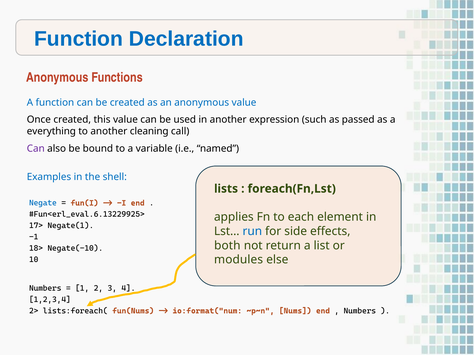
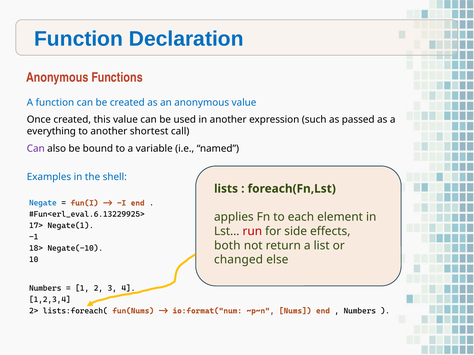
cleaning: cleaning -> shortest
run colour: blue -> red
modules: modules -> changed
